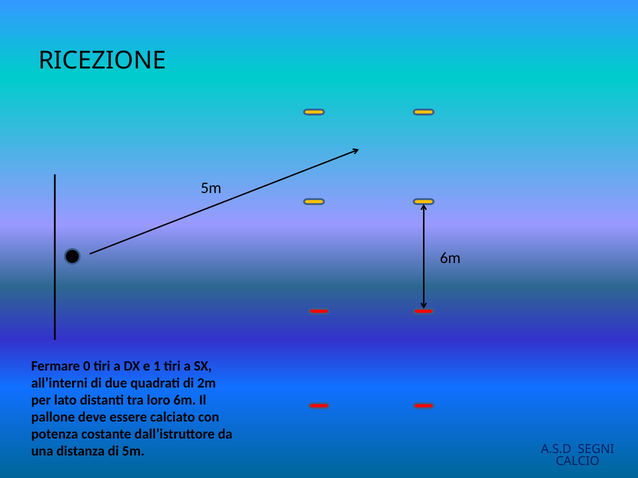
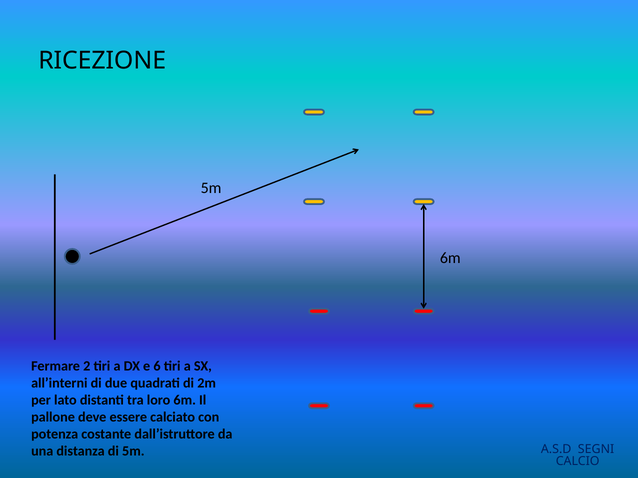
0: 0 -> 2
1: 1 -> 6
